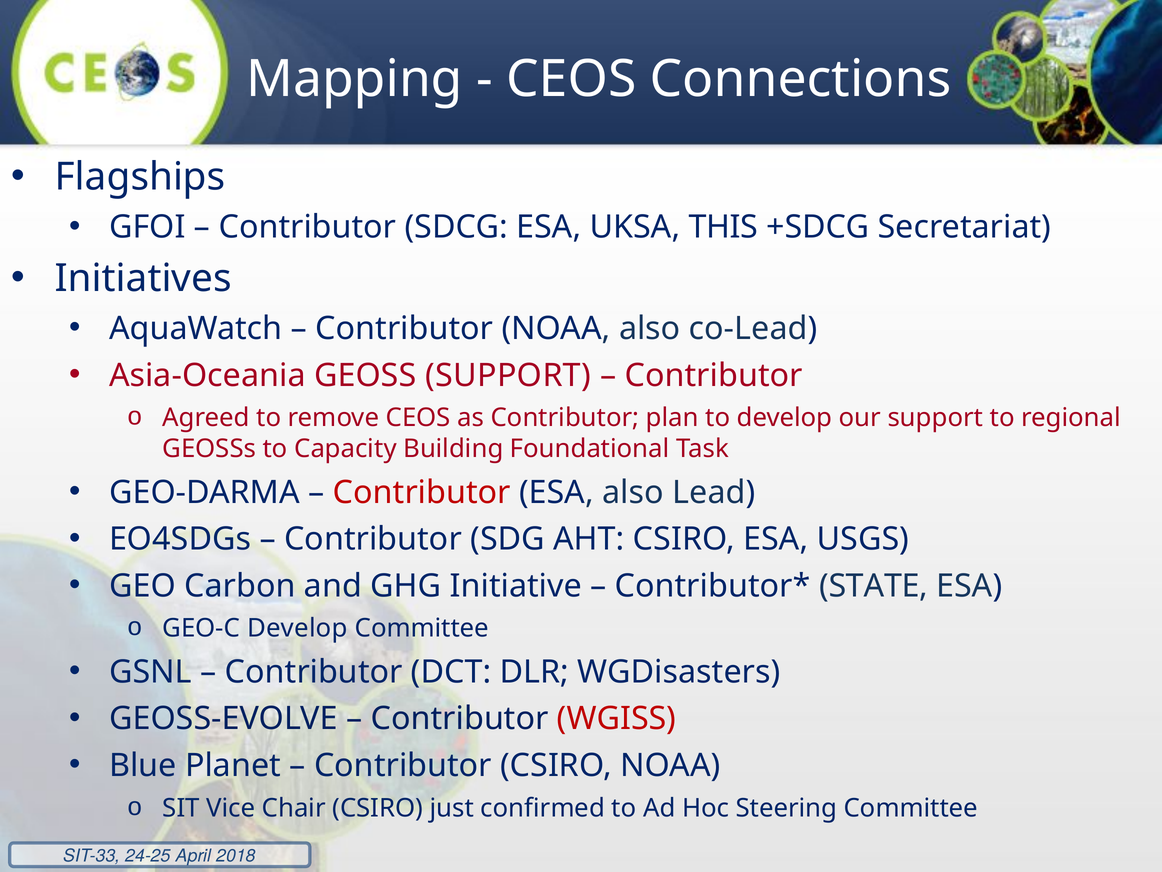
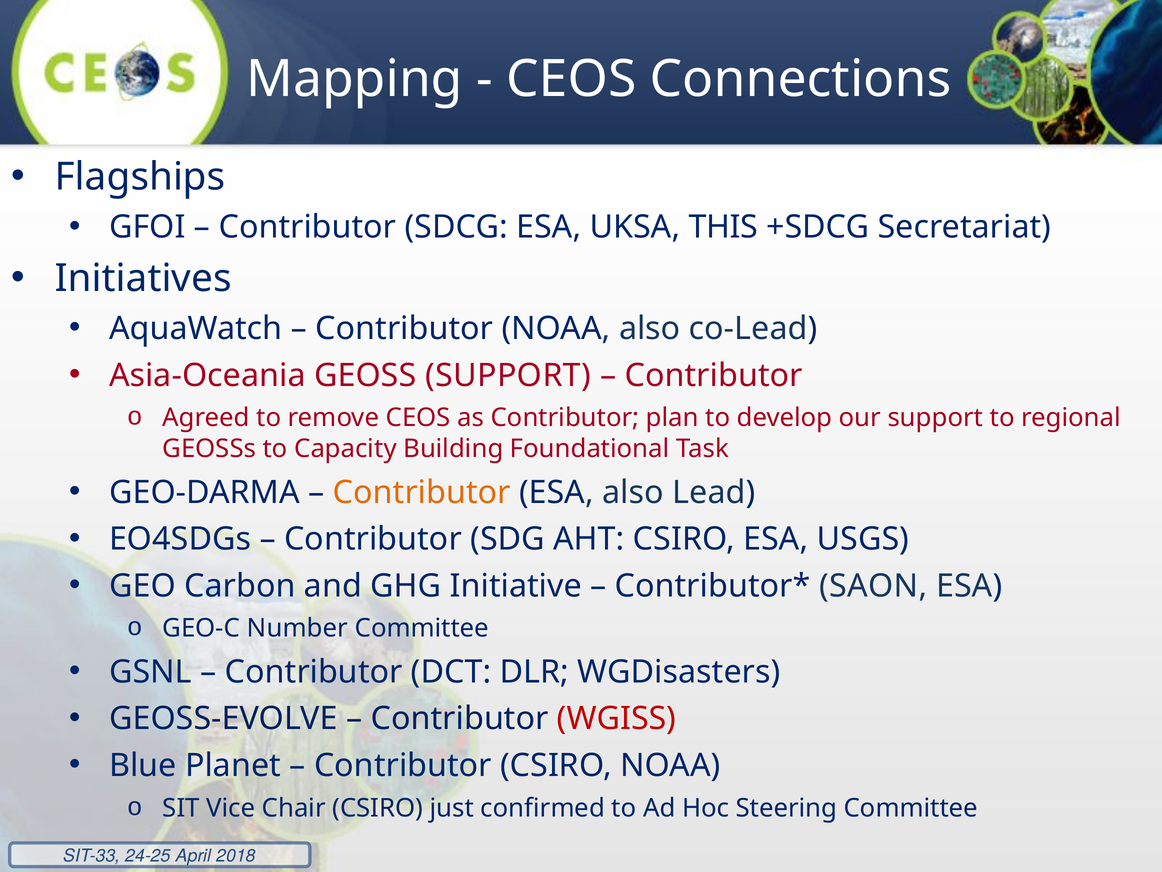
Contributor at (422, 492) colour: red -> orange
STATE: STATE -> SAON
GEO-C Develop: Develop -> Number
